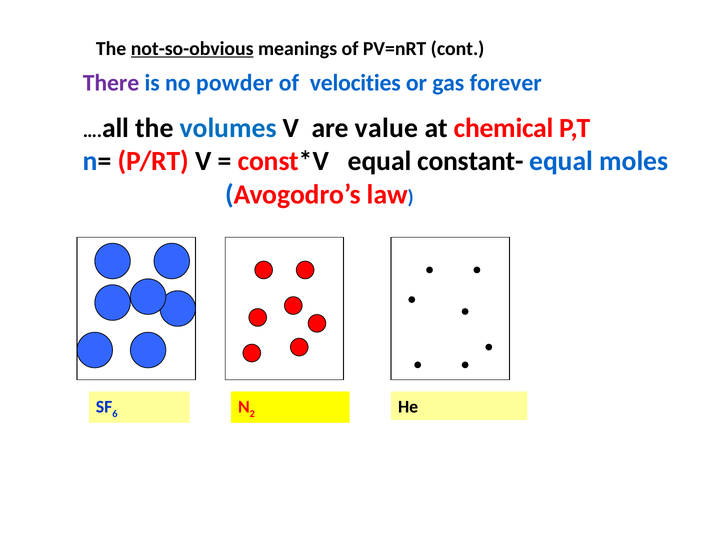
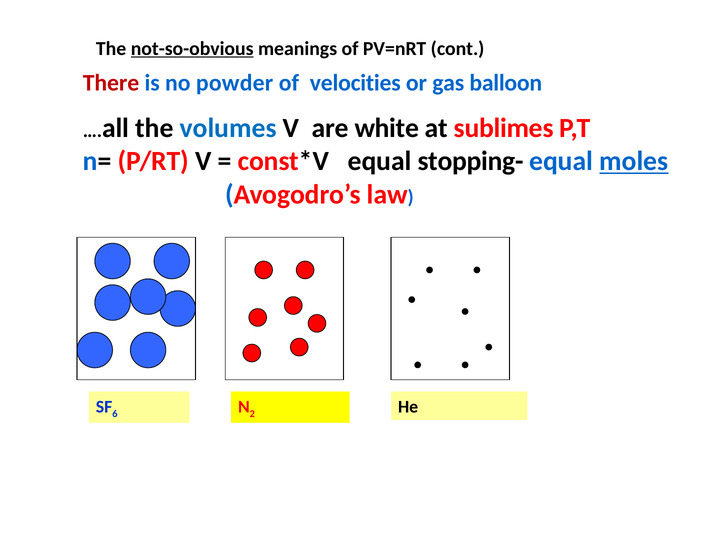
There colour: purple -> red
forever: forever -> balloon
value: value -> white
chemical: chemical -> sublimes
constant-: constant- -> stopping-
moles underline: none -> present
